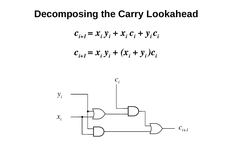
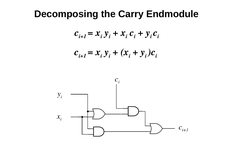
Lookahead: Lookahead -> Endmodule
